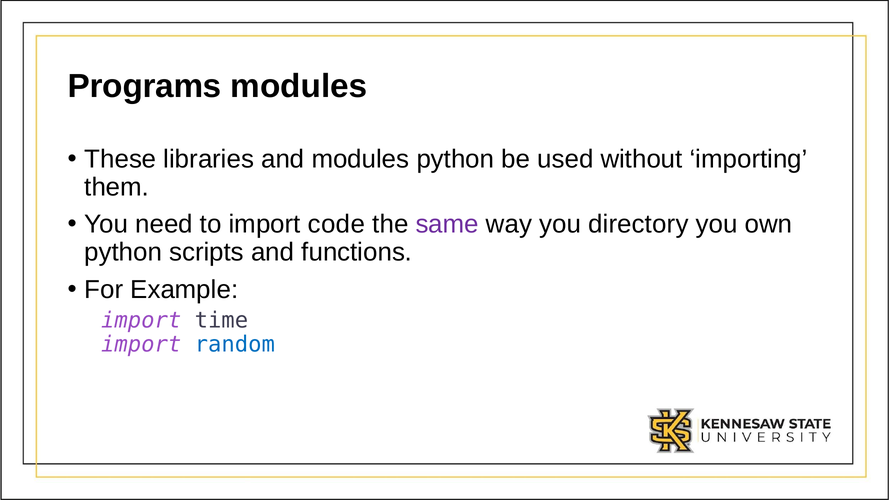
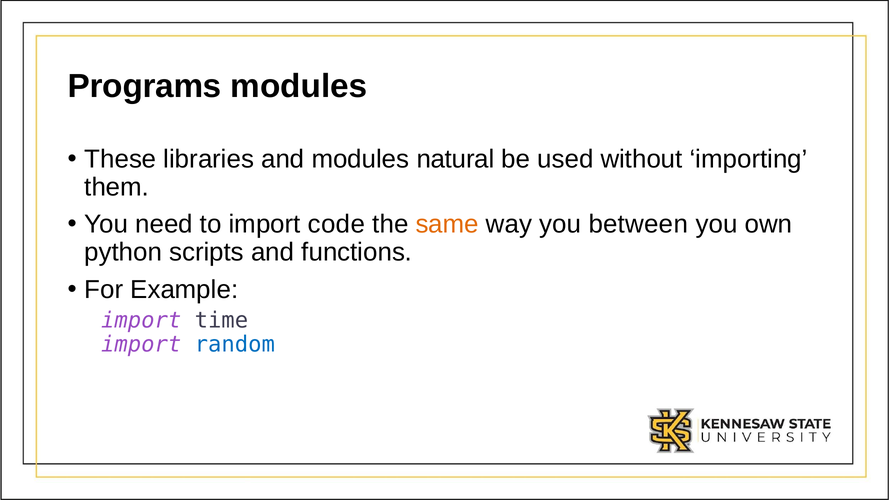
modules python: python -> natural
same colour: purple -> orange
directory: directory -> between
